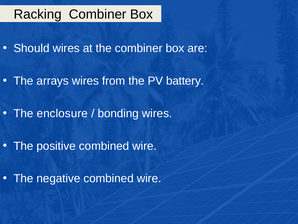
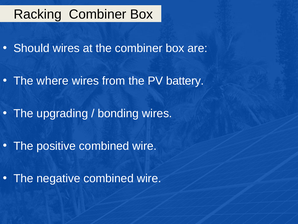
arrays: arrays -> where
enclosure: enclosure -> upgrading
